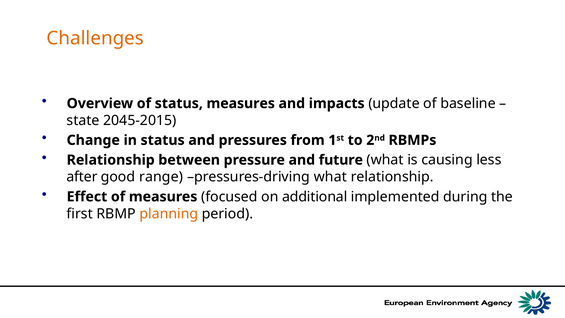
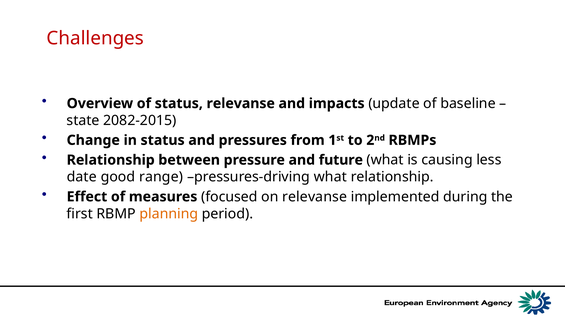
Challenges colour: orange -> red
status measures: measures -> relevanse
2045-2015: 2045-2015 -> 2082-2015
after: after -> date
on additional: additional -> relevanse
